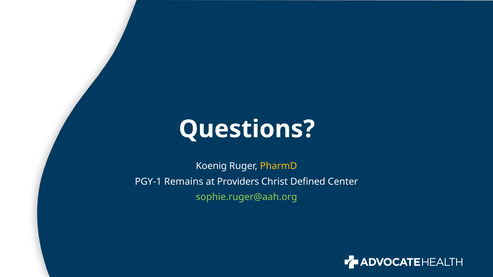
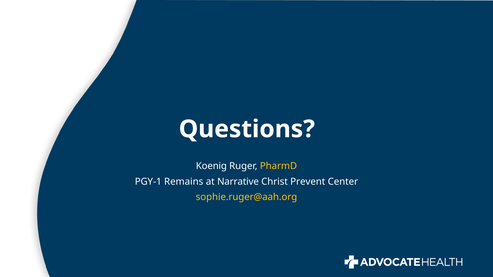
Providers: Providers -> Narrative
Defined: Defined -> Prevent
sophie.ruger@aah.org colour: light green -> yellow
